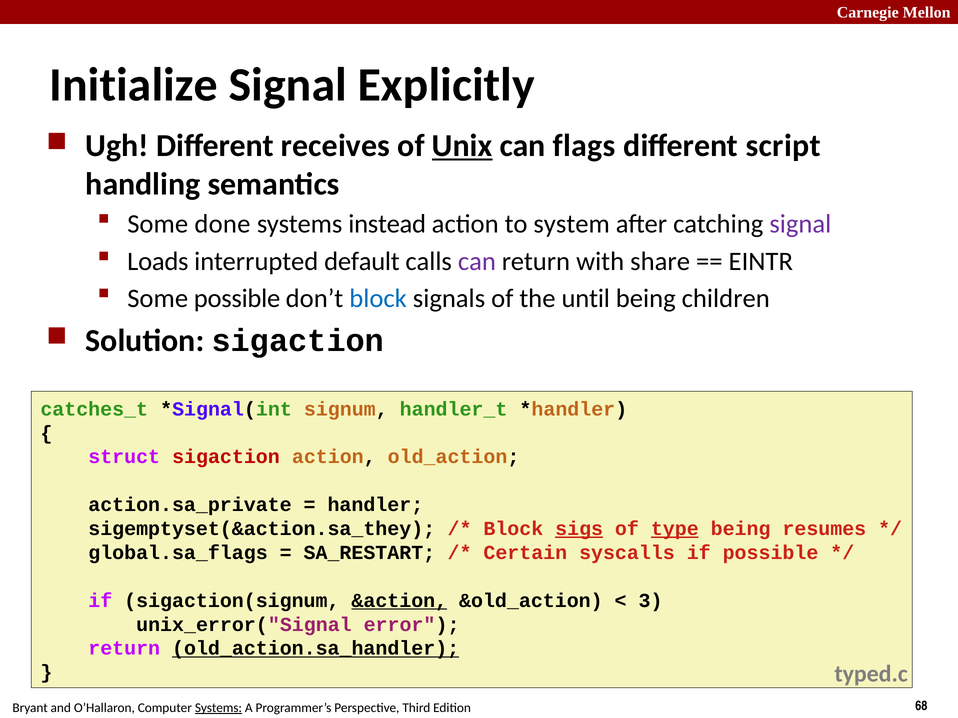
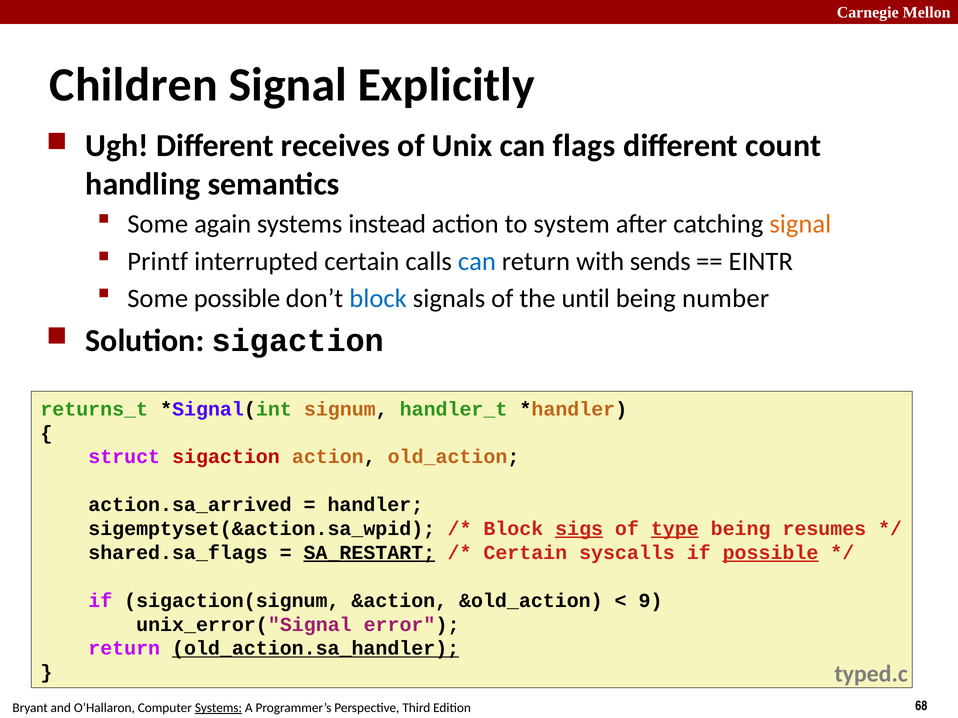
Initialize: Initialize -> Children
Unix underline: present -> none
script: script -> count
done: done -> again
signal at (800, 224) colour: purple -> orange
Loads: Loads -> Printf
interrupted default: default -> certain
can at (477, 262) colour: purple -> blue
share: share -> sends
children: children -> number
catches_t: catches_t -> returns_t
action.sa_private: action.sa_private -> action.sa_arrived
sigemptyset(&action.sa_they: sigemptyset(&action.sa_they -> sigemptyset(&action.sa_wpid
global.sa_flags: global.sa_flags -> shared.sa_flags
SA_RESTART underline: none -> present
possible at (771, 553) underline: none -> present
&action underline: present -> none
3: 3 -> 9
